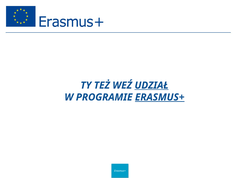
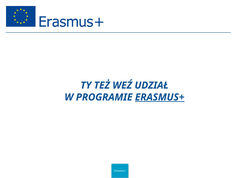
UDZIAŁ underline: present -> none
